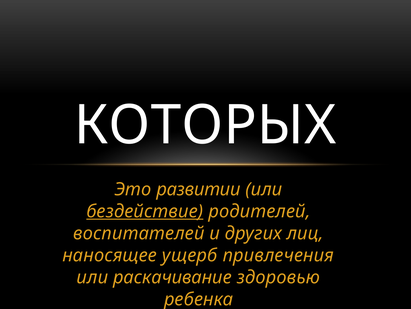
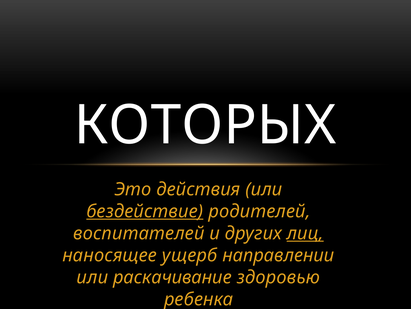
развитии: развитии -> действия
лиц underline: none -> present
привлечения: привлечения -> направлении
